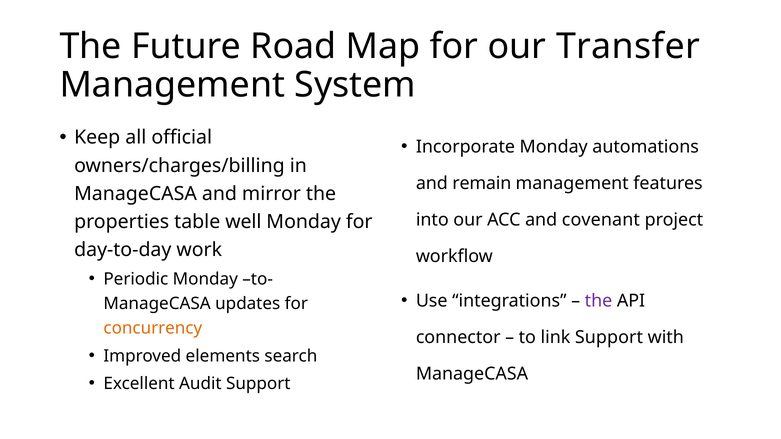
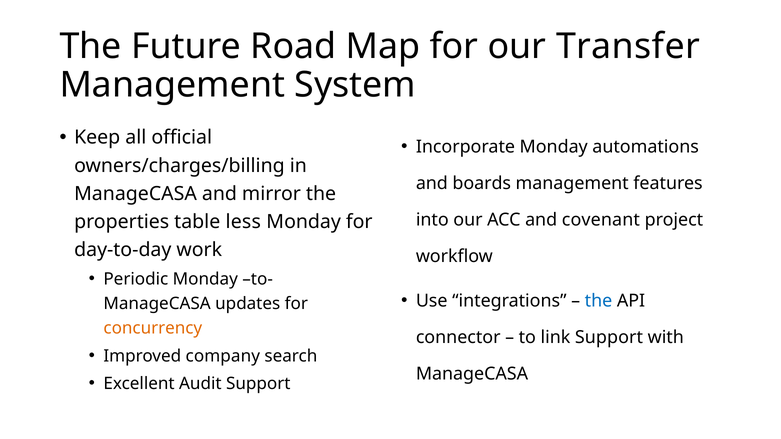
remain: remain -> boards
well: well -> less
the at (598, 301) colour: purple -> blue
elements: elements -> company
